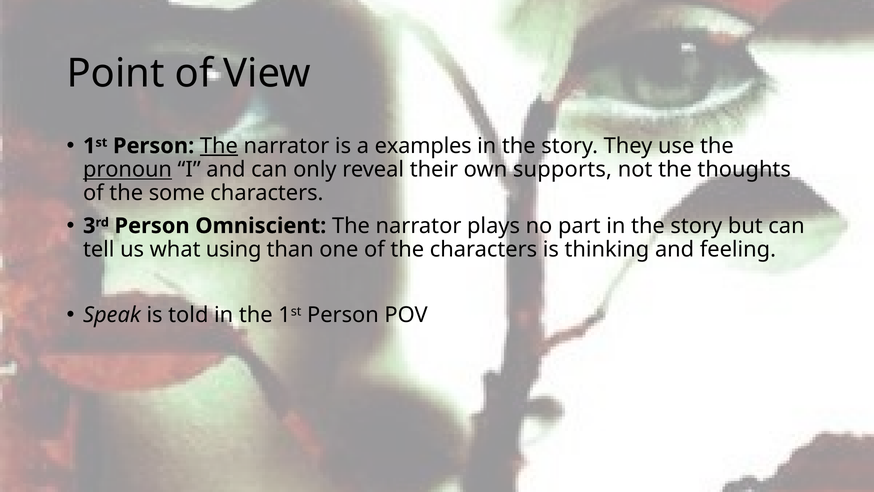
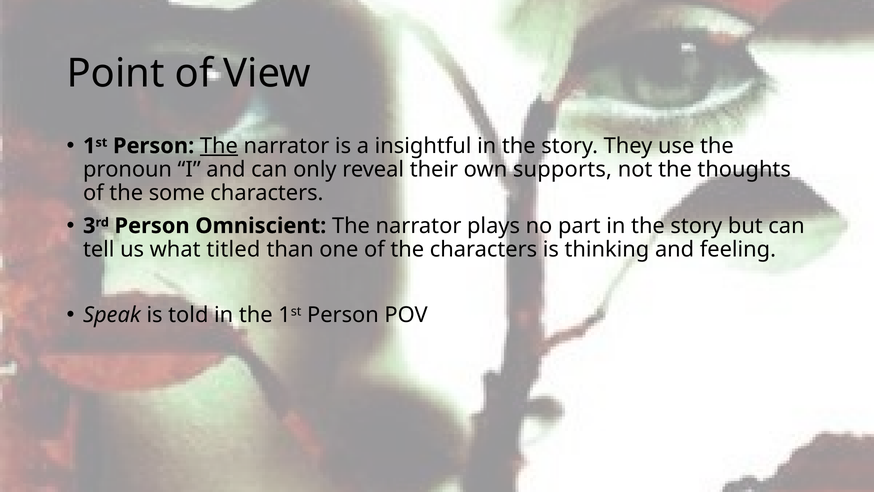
examples: examples -> insightful
pronoun underline: present -> none
using: using -> titled
